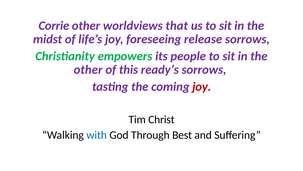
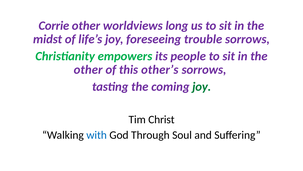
that: that -> long
release: release -> trouble
ready’s: ready’s -> other’s
joy at (202, 86) colour: red -> green
Best: Best -> Soul
